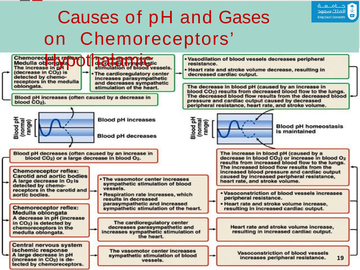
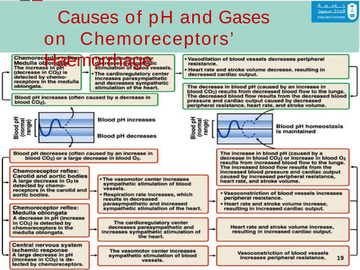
Hypothalamic: Hypothalamic -> Haemorrhage
